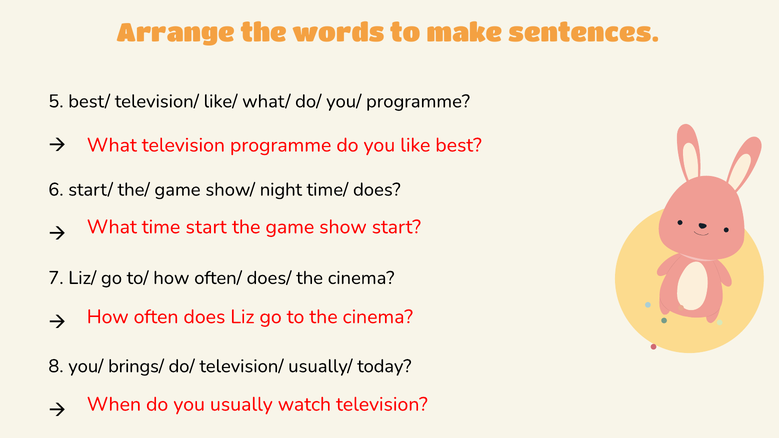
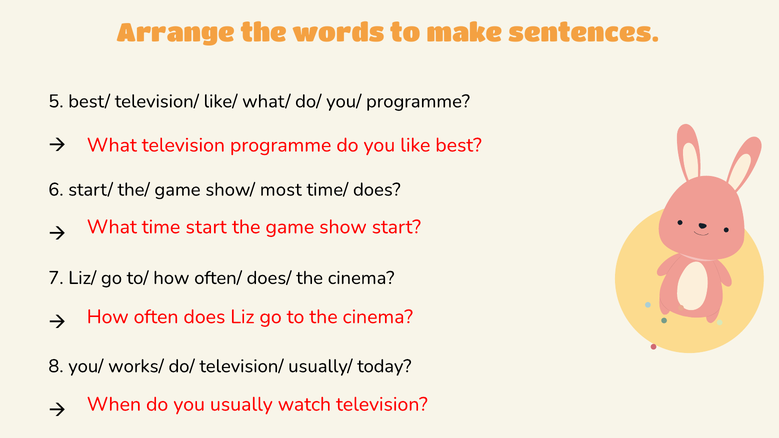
night: night -> most
brings/: brings/ -> works/
